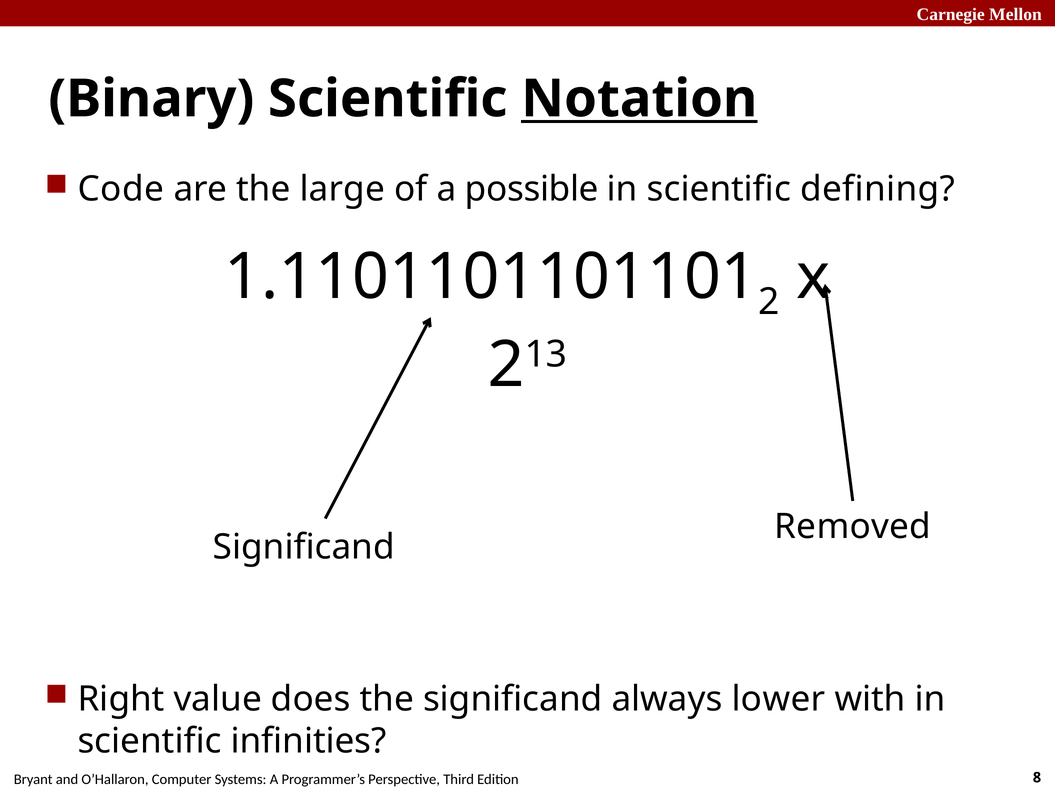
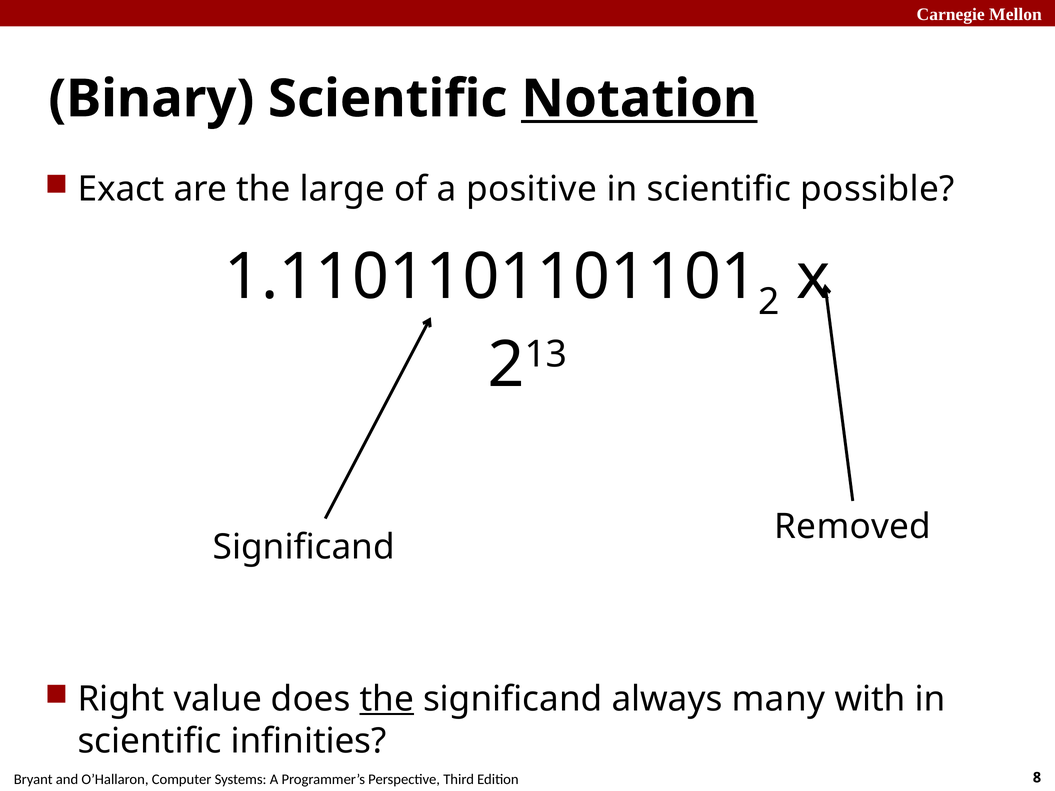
Code: Code -> Exact
possible: possible -> positive
defining: defining -> possible
the at (387, 699) underline: none -> present
lower: lower -> many
